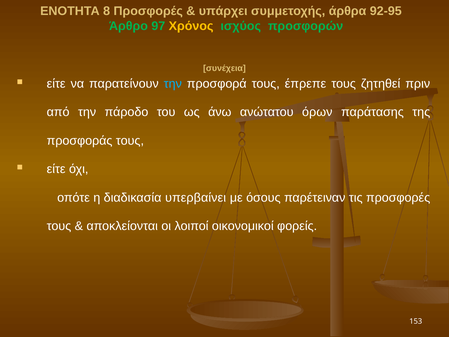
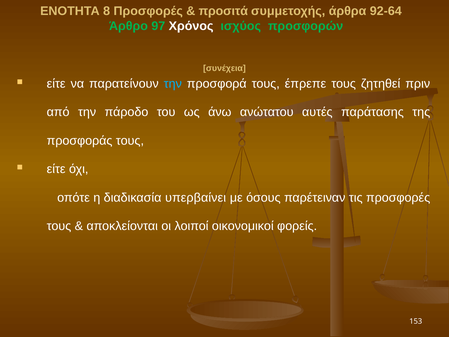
υπάρχει: υπάρχει -> προσιτά
92-95: 92-95 -> 92-64
Χρόνος colour: yellow -> white
όρων: όρων -> αυτές
